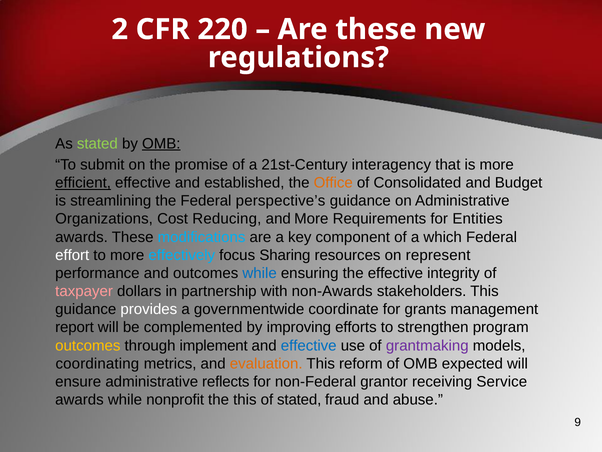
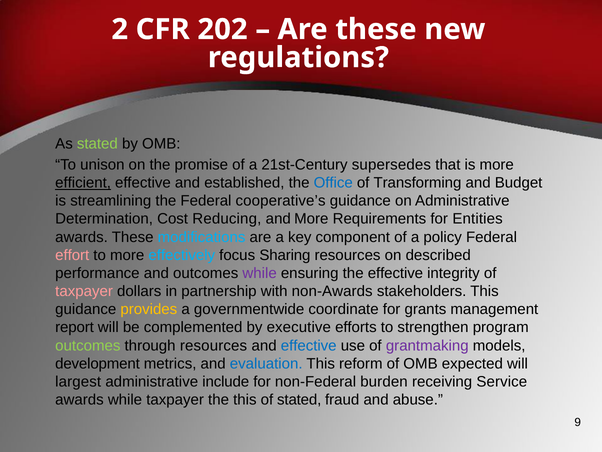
220: 220 -> 202
OMB at (161, 144) underline: present -> none
submit: submit -> unison
interagency: interagency -> supersedes
Office colour: orange -> blue
Consolidated: Consolidated -> Transforming
perspective’s: perspective’s -> cooperative’s
Organizations: Organizations -> Determination
which: which -> policy
effort colour: white -> pink
represent: represent -> described
while at (260, 273) colour: blue -> purple
provides colour: white -> yellow
improving: improving -> executive
outcomes at (88, 345) colour: yellow -> light green
through implement: implement -> resources
coordinating: coordinating -> development
evaluation colour: orange -> blue
ensure: ensure -> largest
reflects: reflects -> include
grantor: grantor -> burden
while nonprofit: nonprofit -> taxpayer
